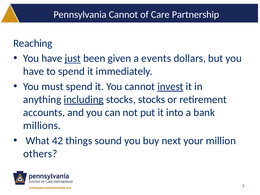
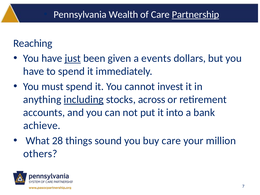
Pennsylvania Cannot: Cannot -> Wealth
Partnership underline: none -> present
invest underline: present -> none
stocks stocks: stocks -> across
millions: millions -> achieve
42: 42 -> 28
buy next: next -> care
